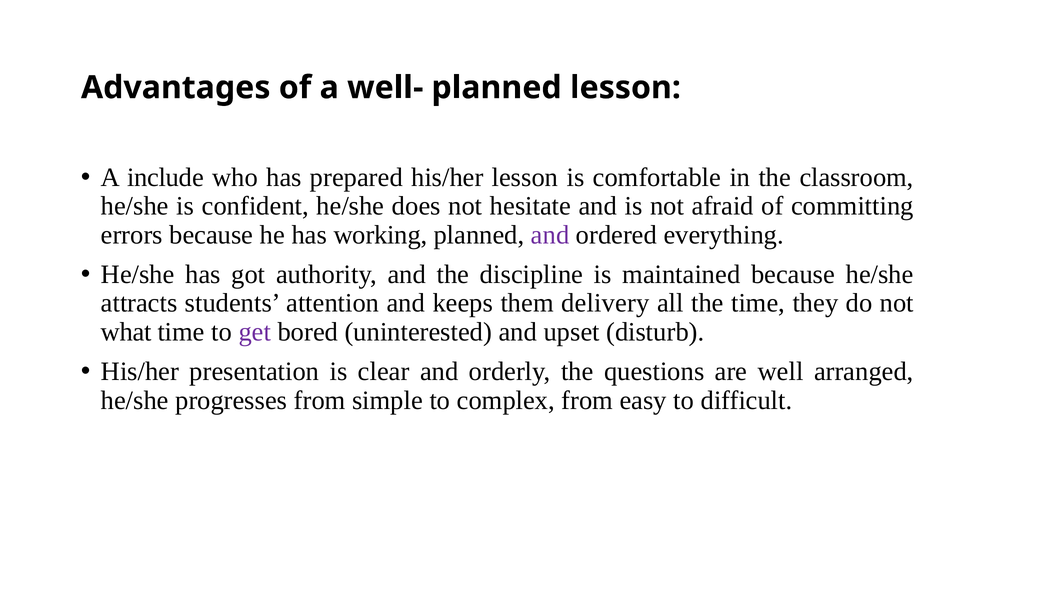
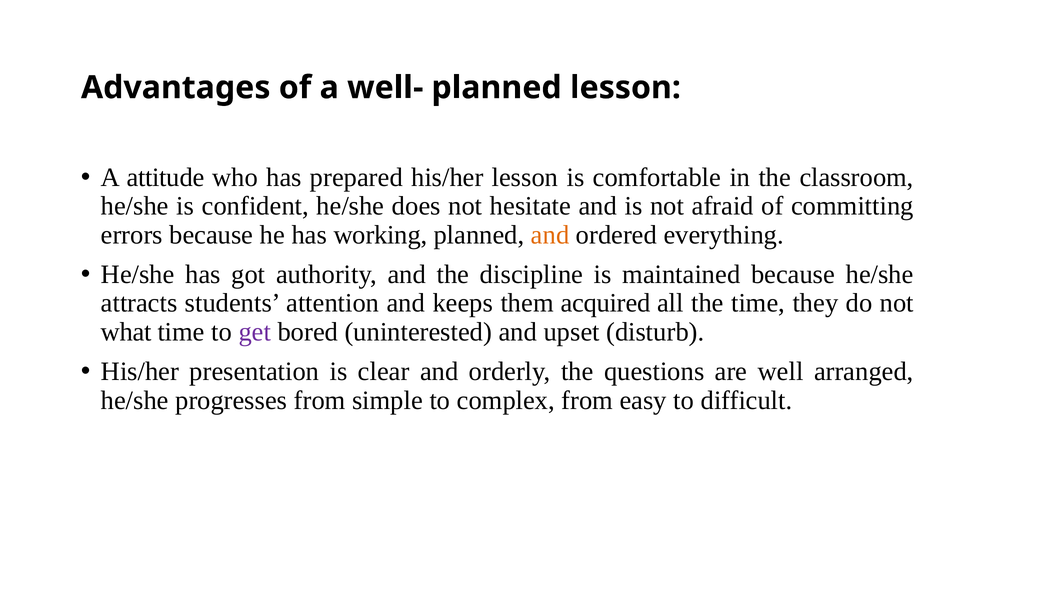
include: include -> attitude
and at (550, 235) colour: purple -> orange
delivery: delivery -> acquired
